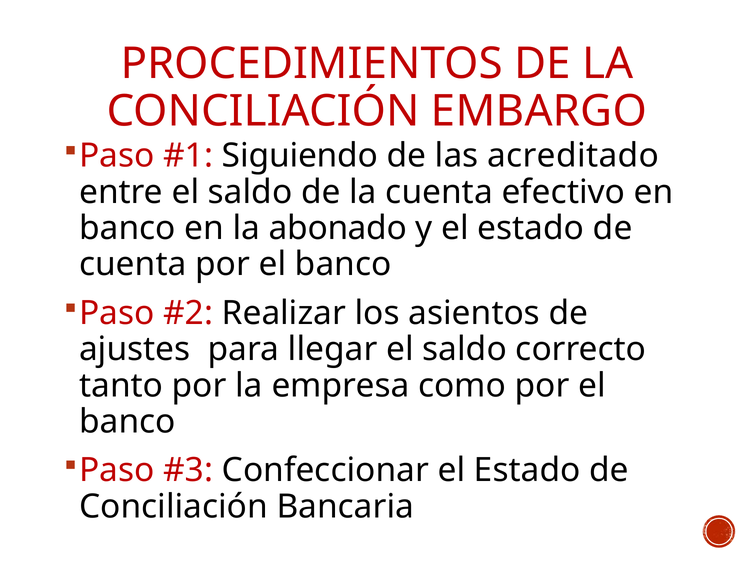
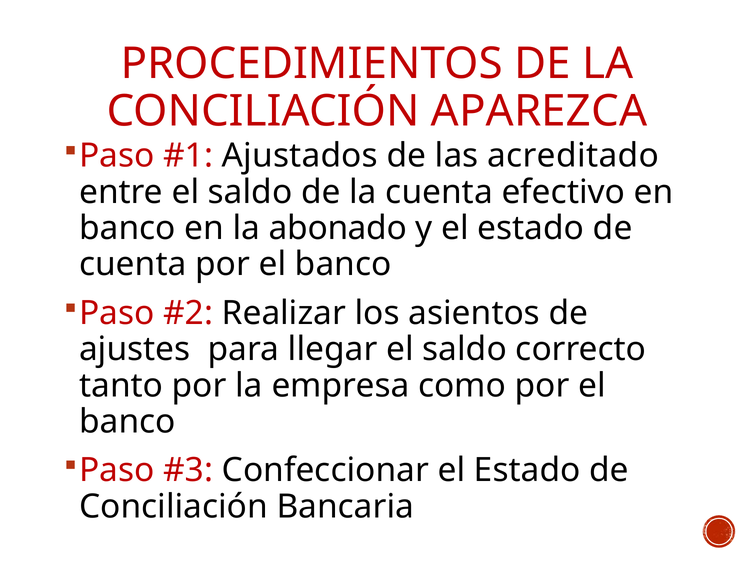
EMBARGO: EMBARGO -> APAREZCA
Siguiendo: Siguiendo -> Ajustados
